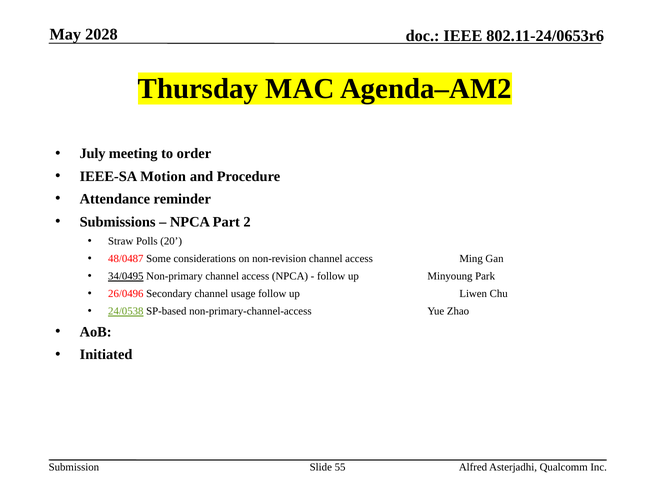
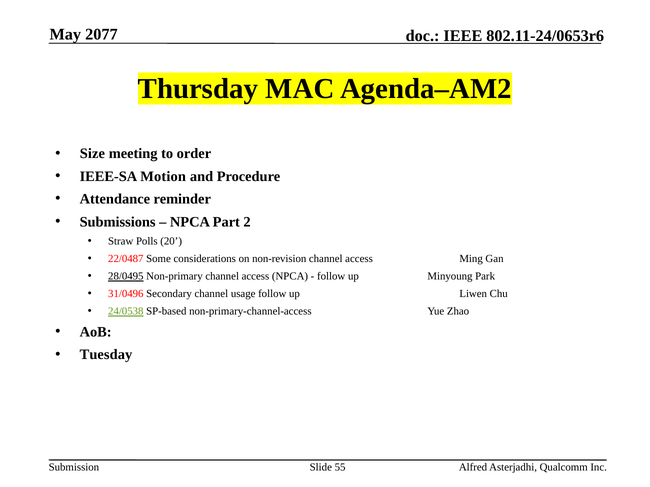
2028: 2028 -> 2077
July: July -> Size
48/0487: 48/0487 -> 22/0487
34/0495: 34/0495 -> 28/0495
26/0496: 26/0496 -> 31/0496
Initiated: Initiated -> Tuesday
